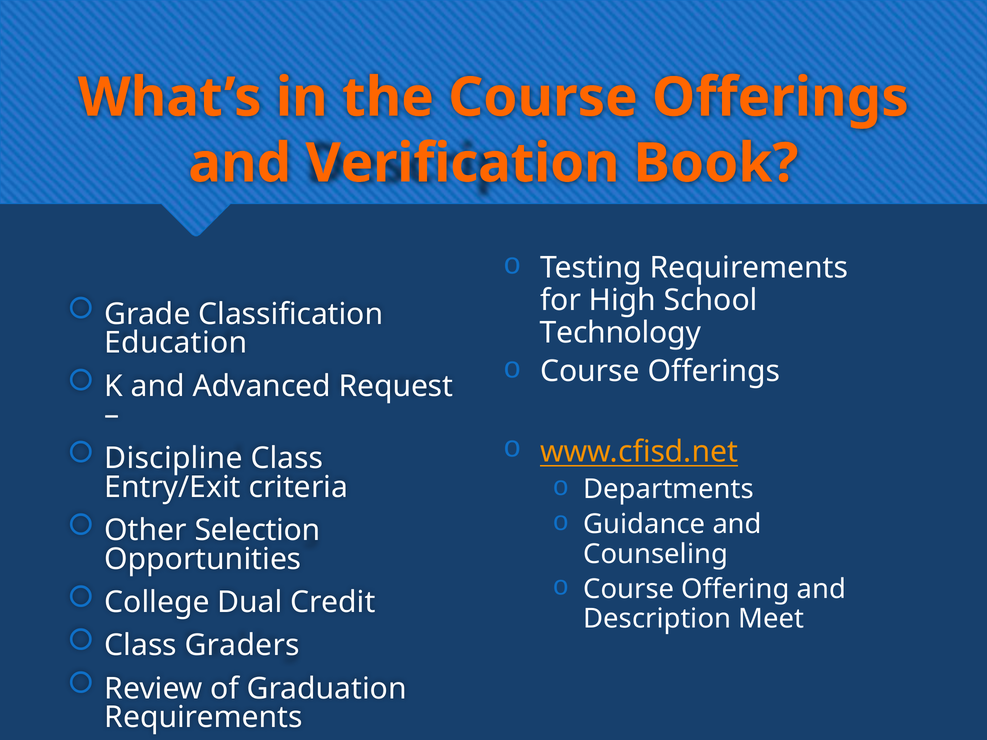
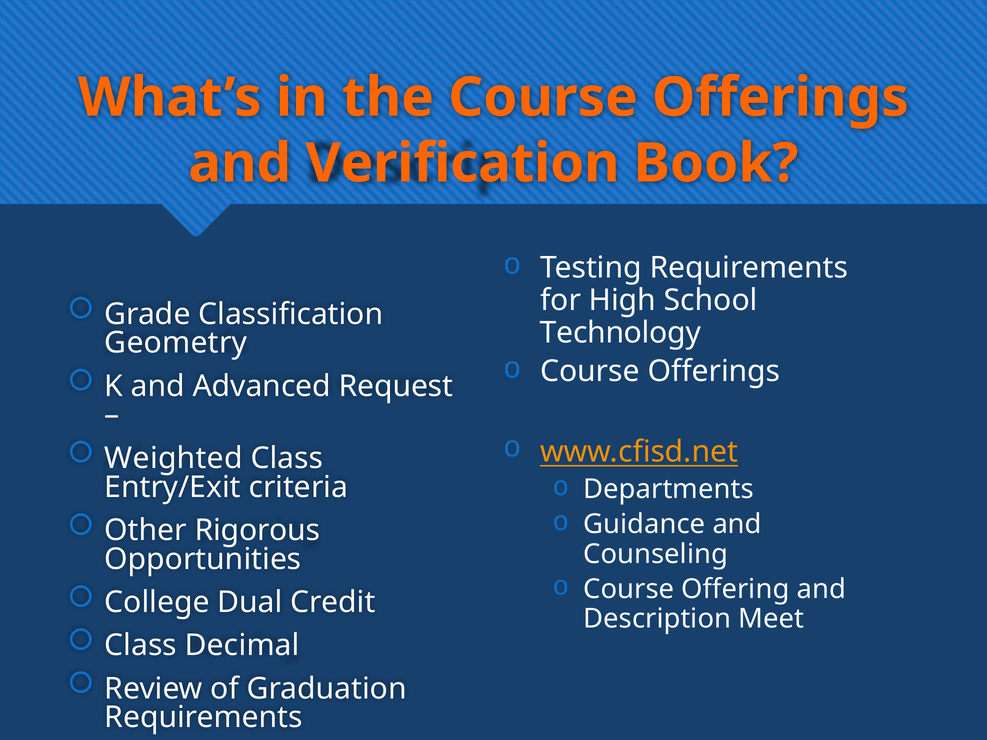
Education: Education -> Geometry
Discipline: Discipline -> Weighted
Selection: Selection -> Rigorous
Graders: Graders -> Decimal
